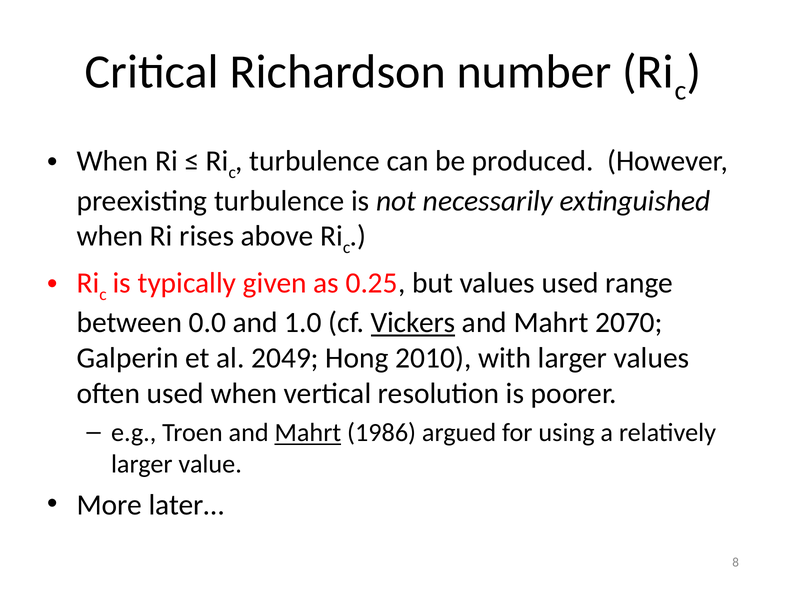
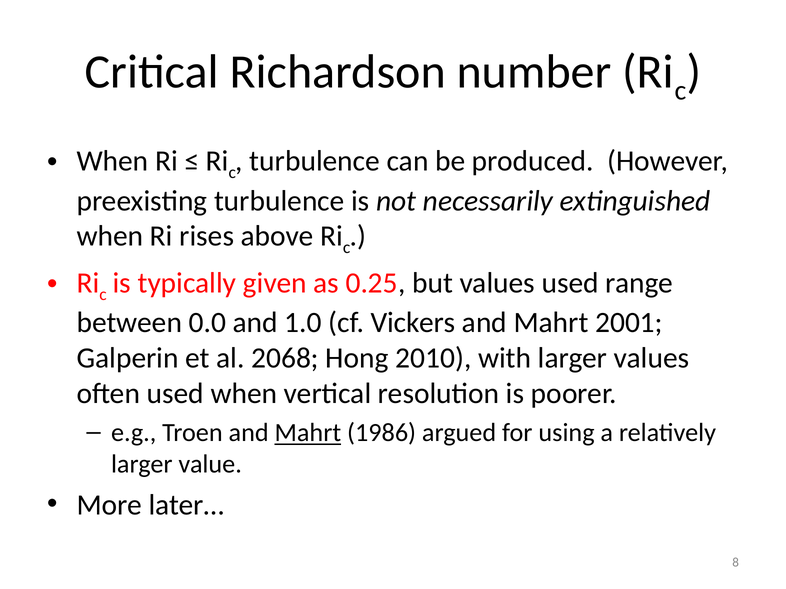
Vickers underline: present -> none
2070: 2070 -> 2001
2049: 2049 -> 2068
